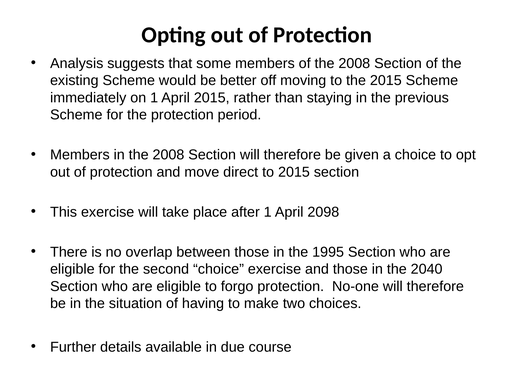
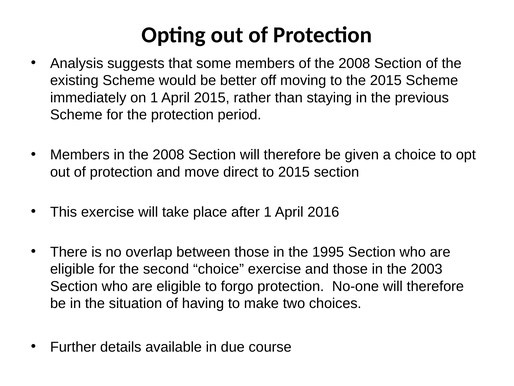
2098: 2098 -> 2016
2040: 2040 -> 2003
